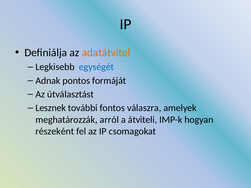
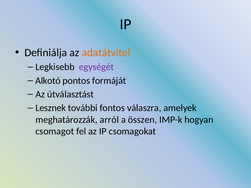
egységét colour: blue -> purple
Adnak: Adnak -> Alkotó
átviteli: átviteli -> összen
részeként: részeként -> csomagot
